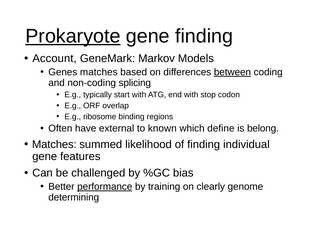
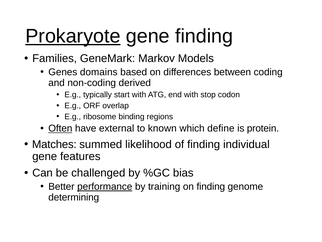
Account: Account -> Families
Genes matches: matches -> domains
between underline: present -> none
splicing: splicing -> derived
Often underline: none -> present
belong: belong -> protein
on clearly: clearly -> finding
